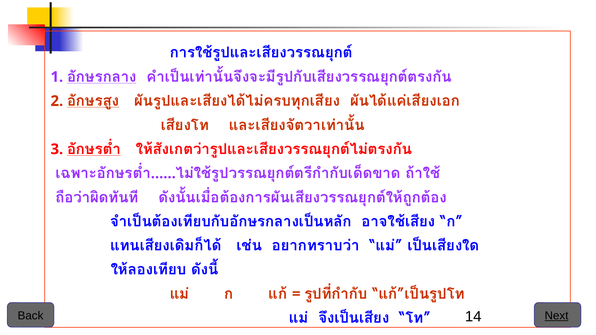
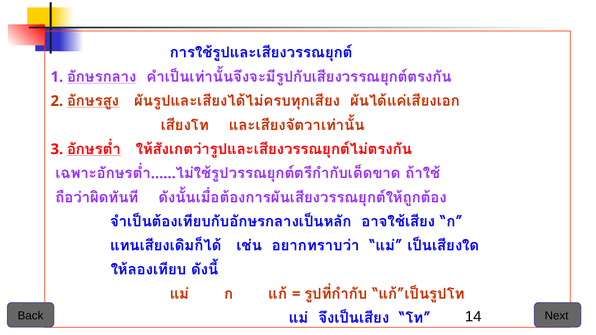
Next underline: present -> none
